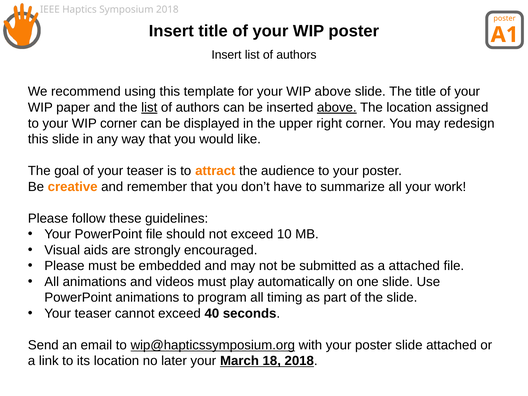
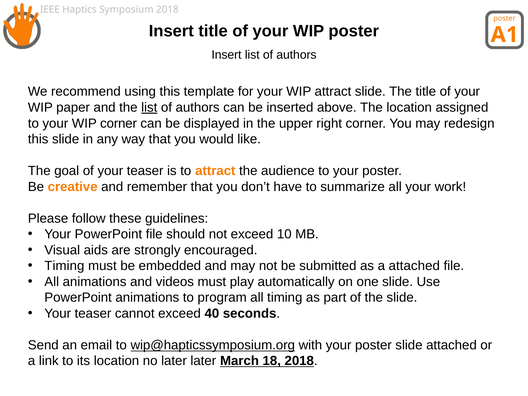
WIP above: above -> attract
above at (337, 107) underline: present -> none
Please at (64, 266): Please -> Timing
later your: your -> later
